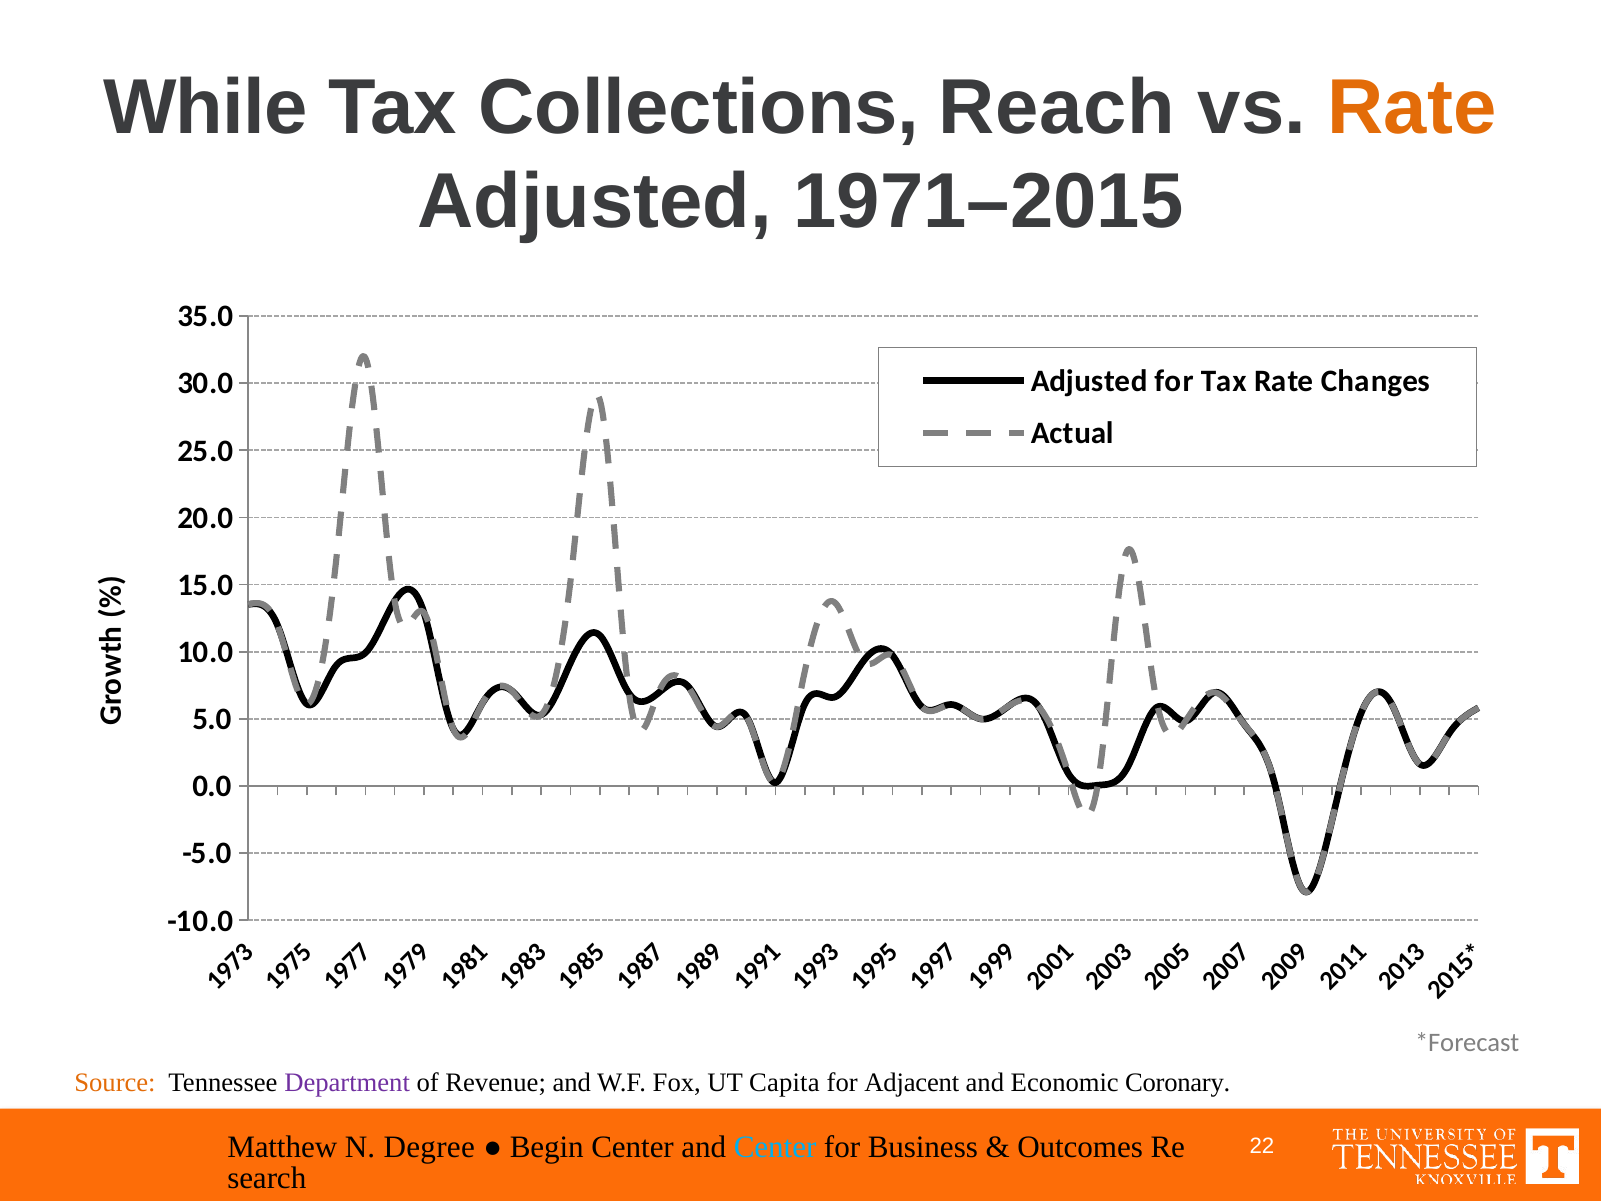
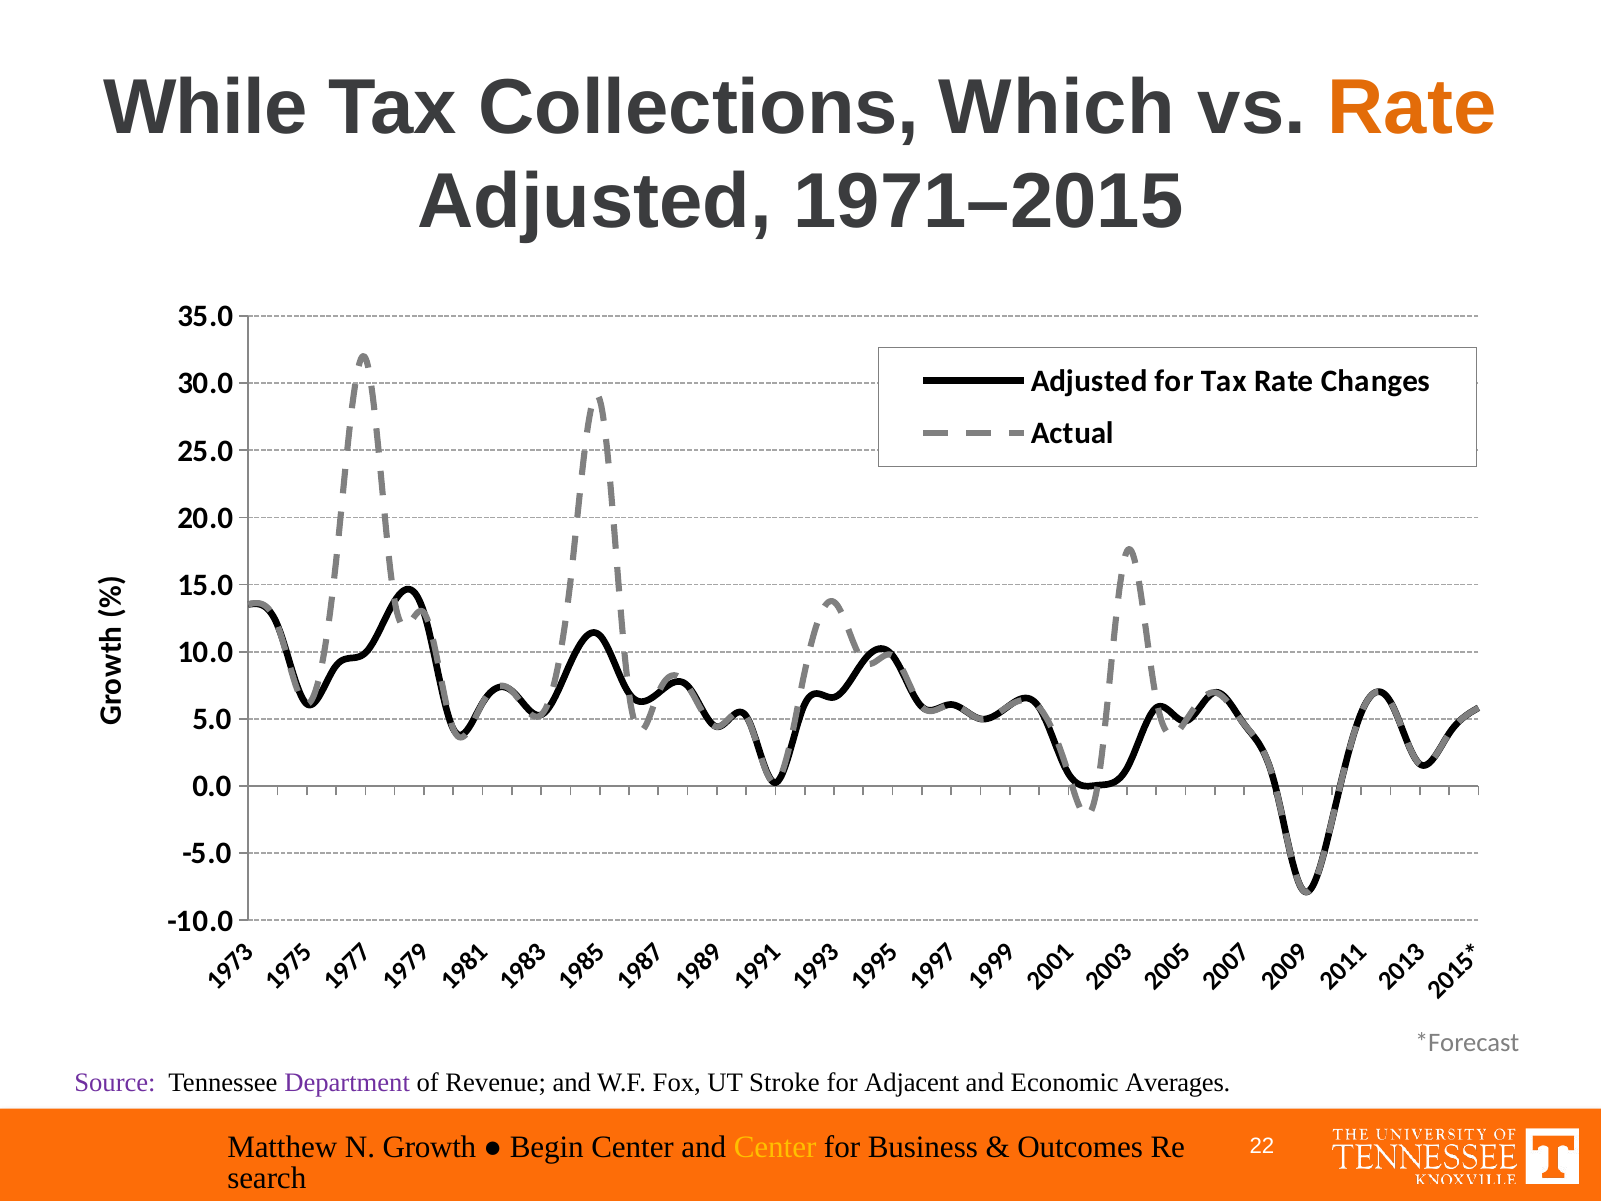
Reach: Reach -> Which
Source colour: orange -> purple
Capita: Capita -> Stroke
Coronary: Coronary -> Averages
Degree: Degree -> Growth
Center at (775, 1147) colour: light blue -> yellow
